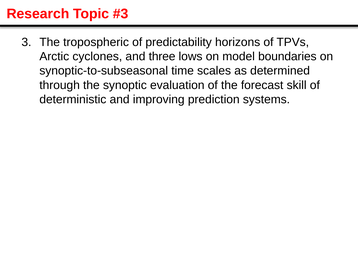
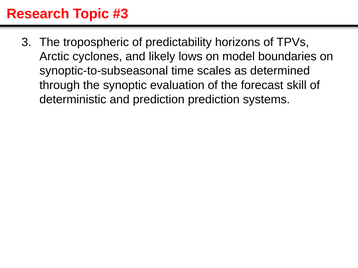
three: three -> likely
and improving: improving -> prediction
